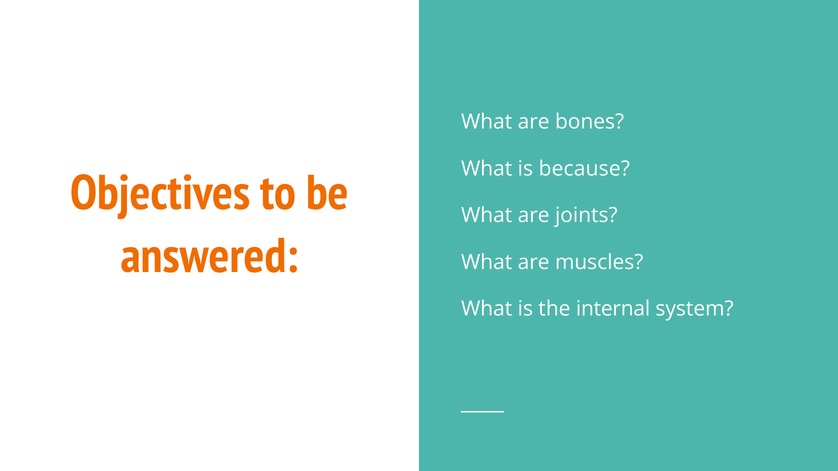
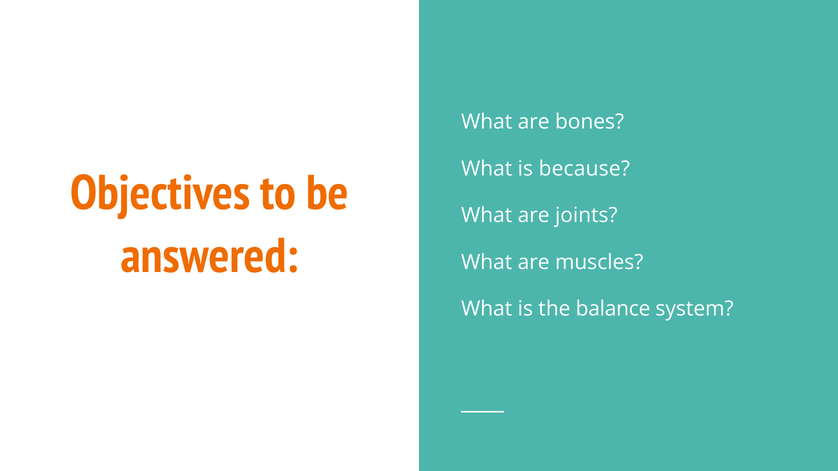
internal: internal -> balance
